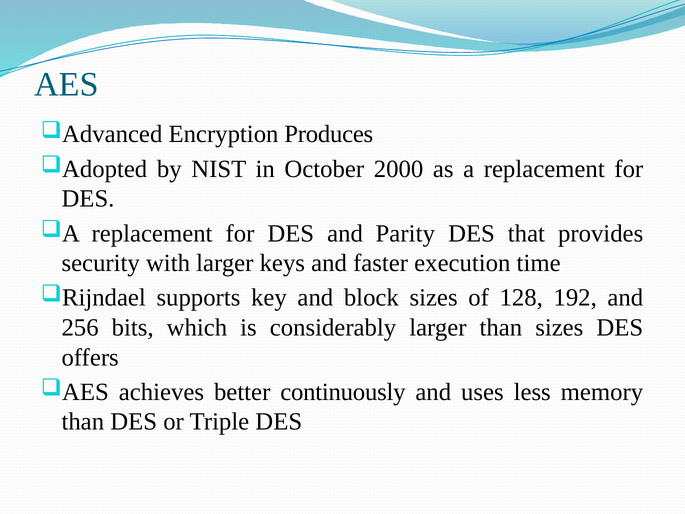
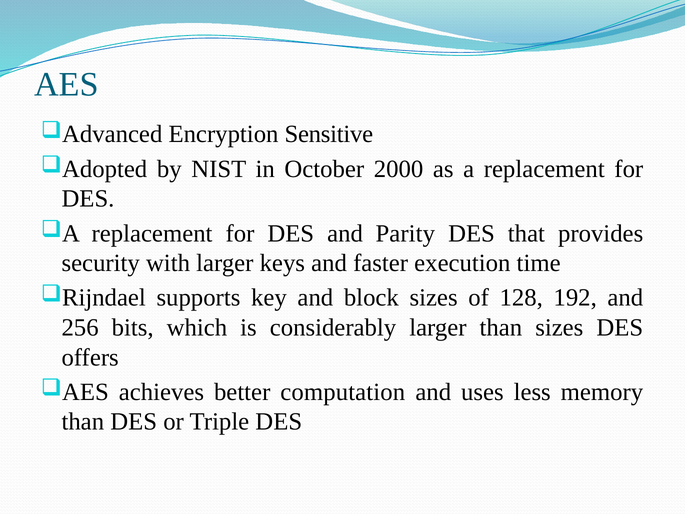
Produces: Produces -> Sensitive
continuously: continuously -> computation
